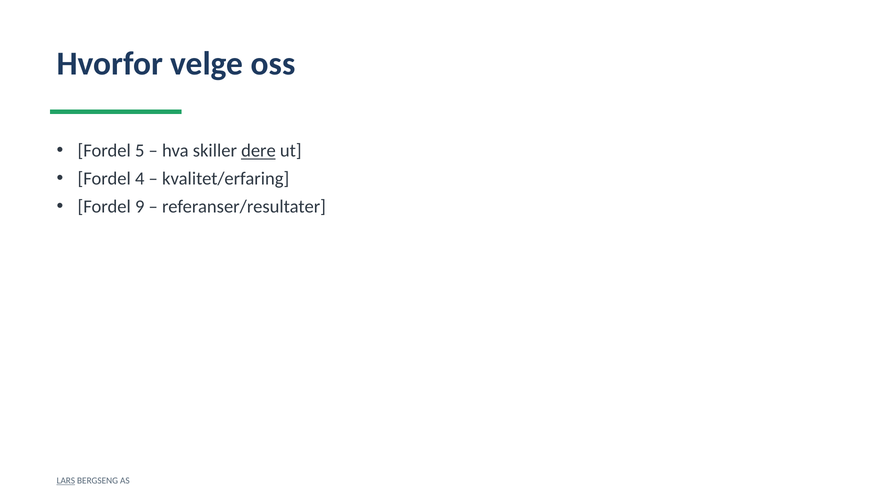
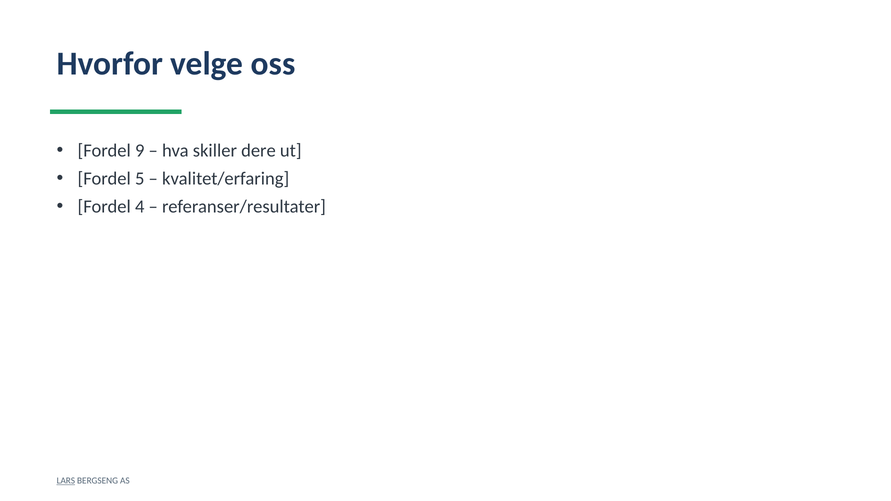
5: 5 -> 9
dere underline: present -> none
4: 4 -> 5
9: 9 -> 4
